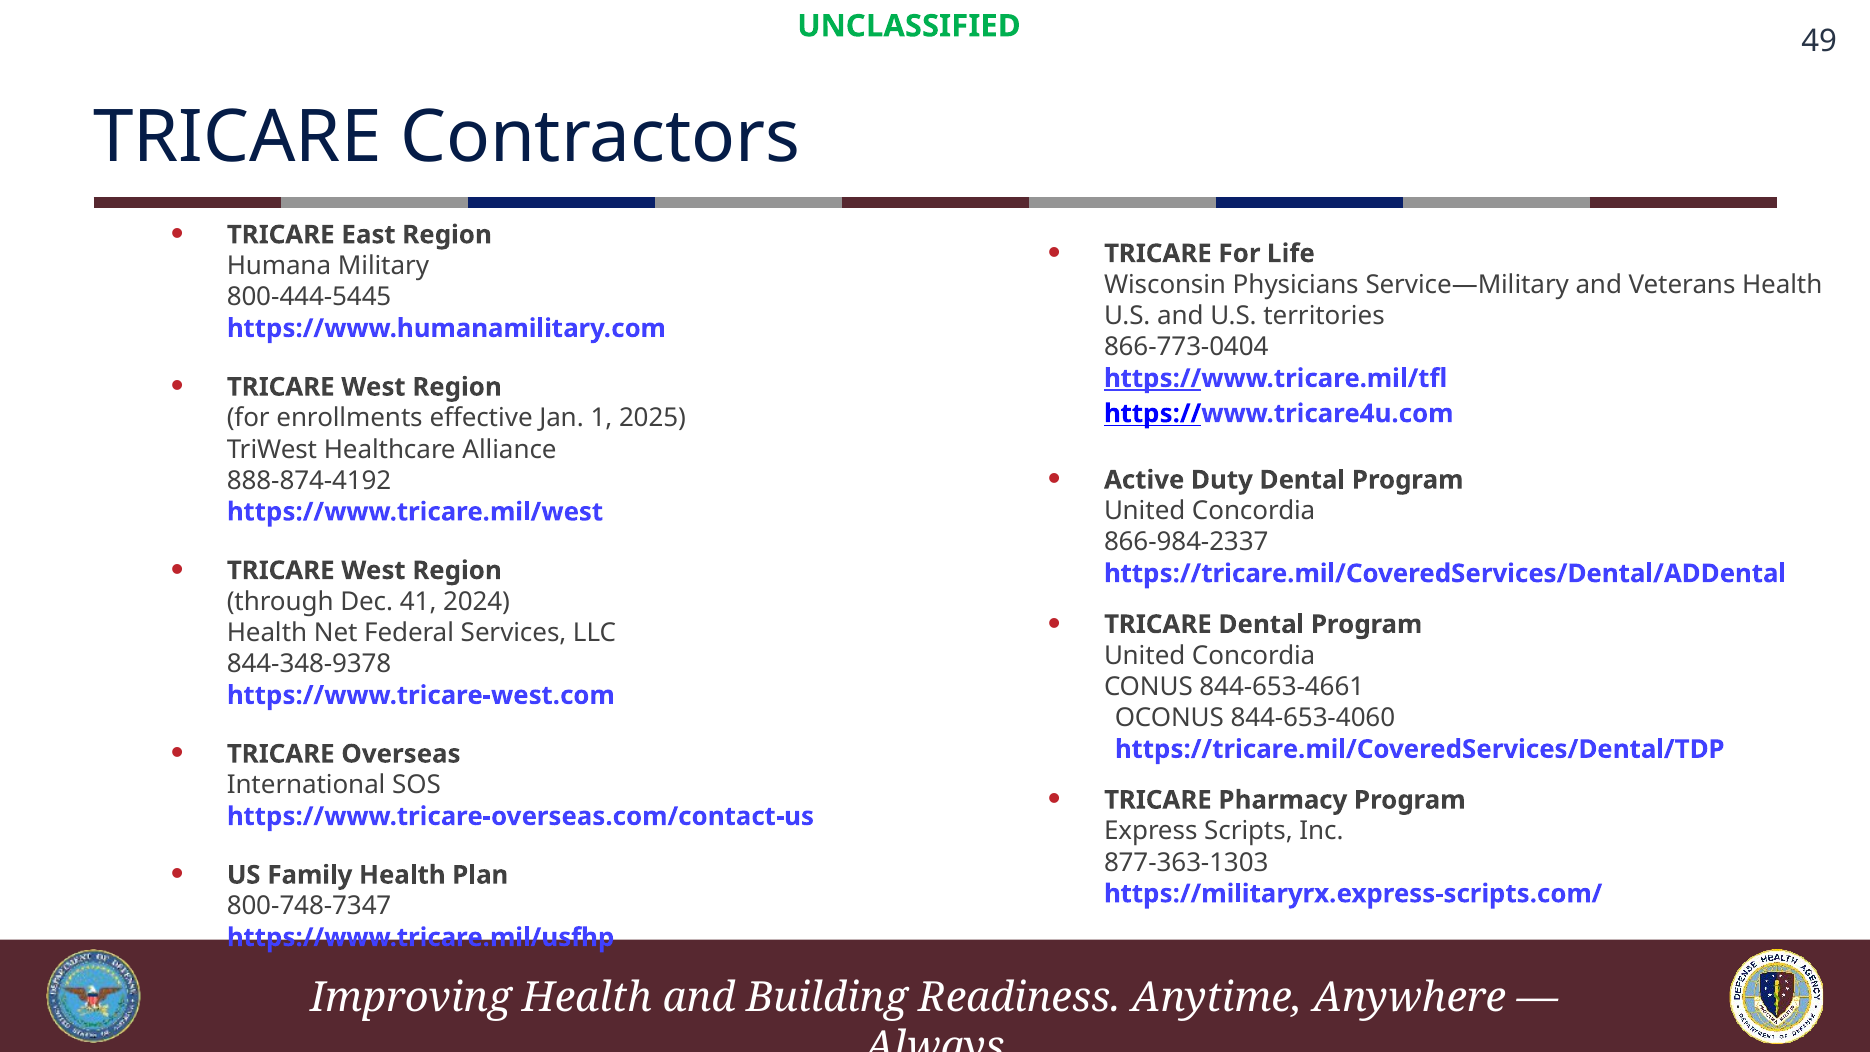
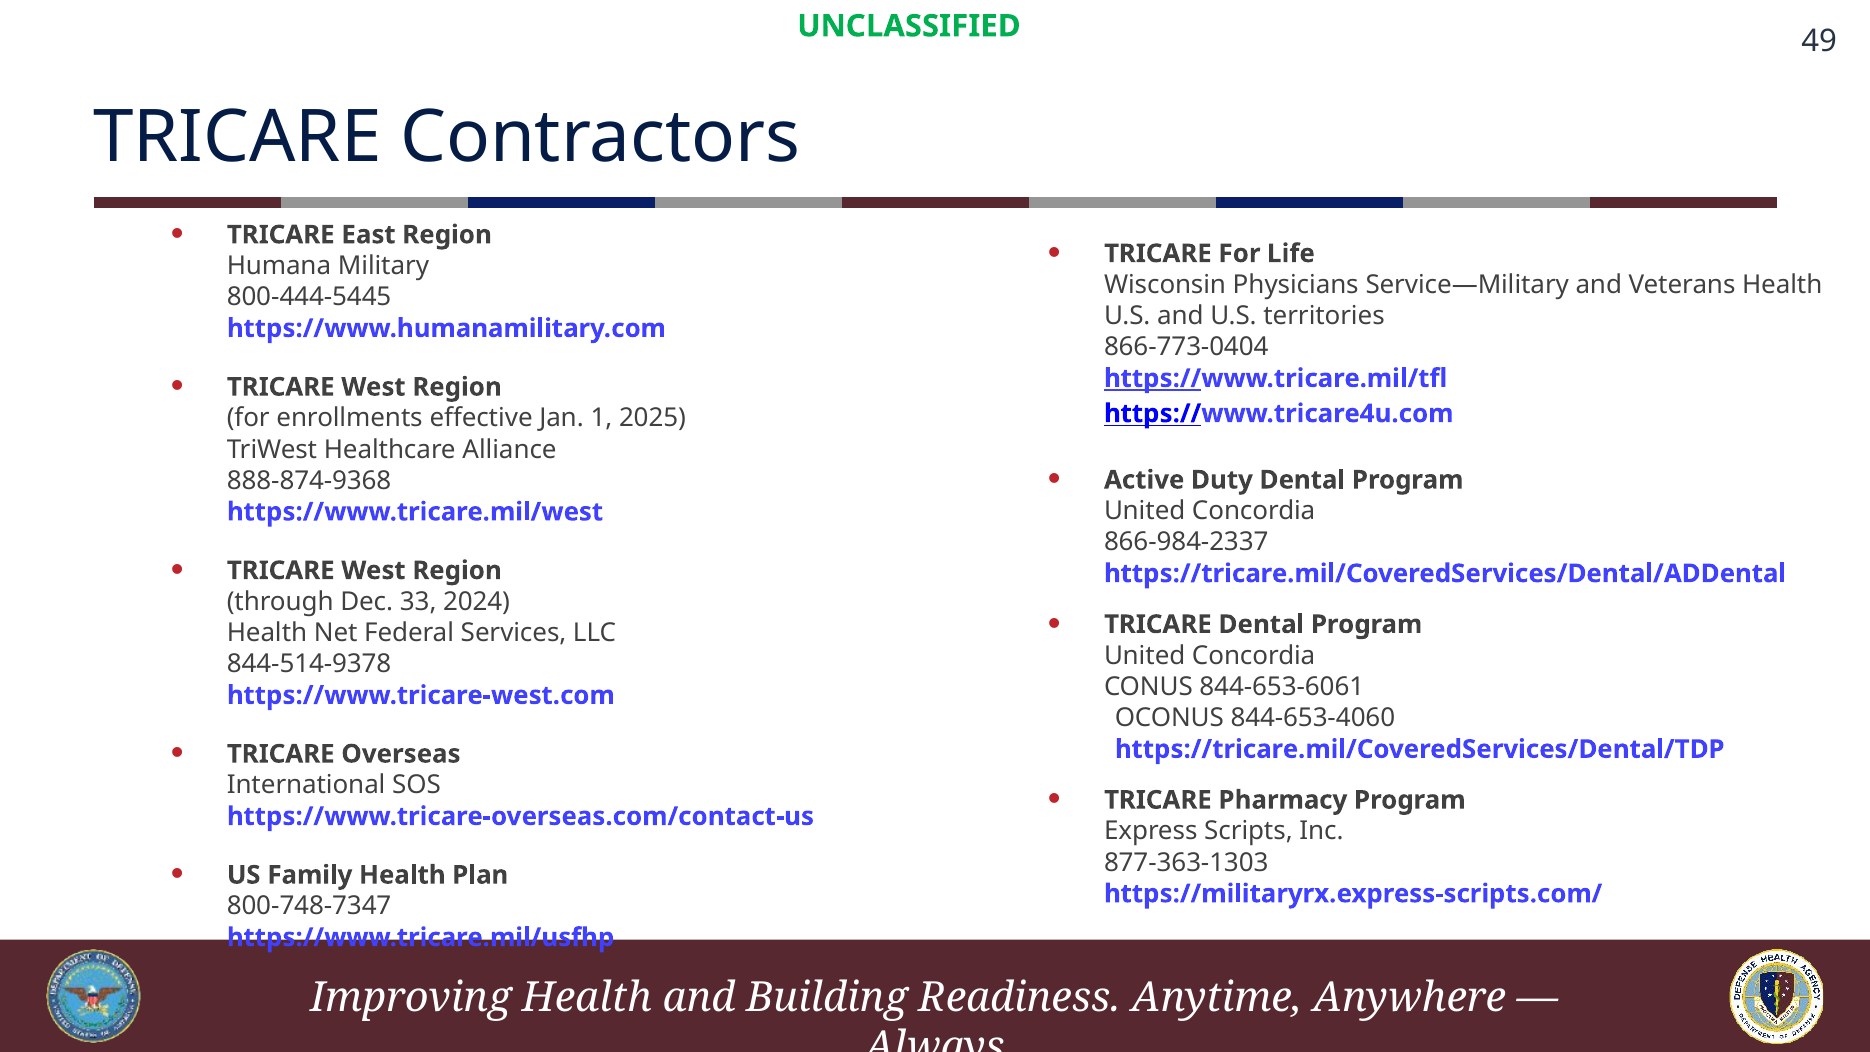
888-874-4192: 888-874-4192 -> 888-874-9368
41: 41 -> 33
844-348-9378: 844-348-9378 -> 844-514-9378
844-653-4661: 844-653-4661 -> 844-653-6061
